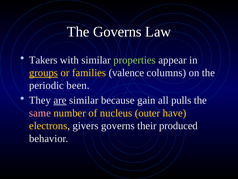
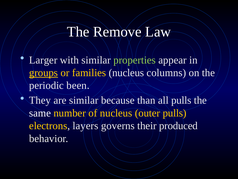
The Governs: Governs -> Remove
Takers: Takers -> Larger
families valence: valence -> nucleus
are underline: present -> none
gain: gain -> than
same colour: pink -> white
outer have: have -> pulls
givers: givers -> layers
